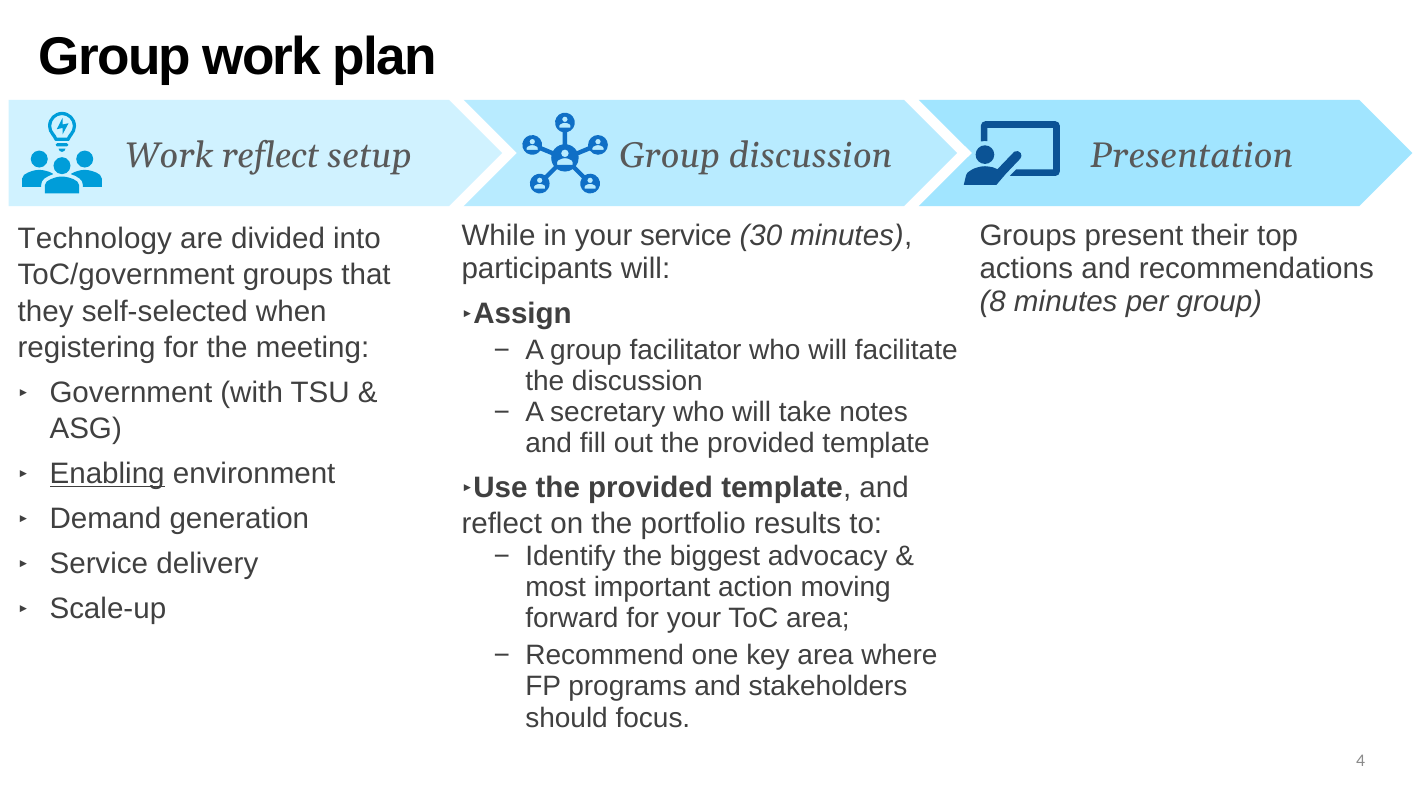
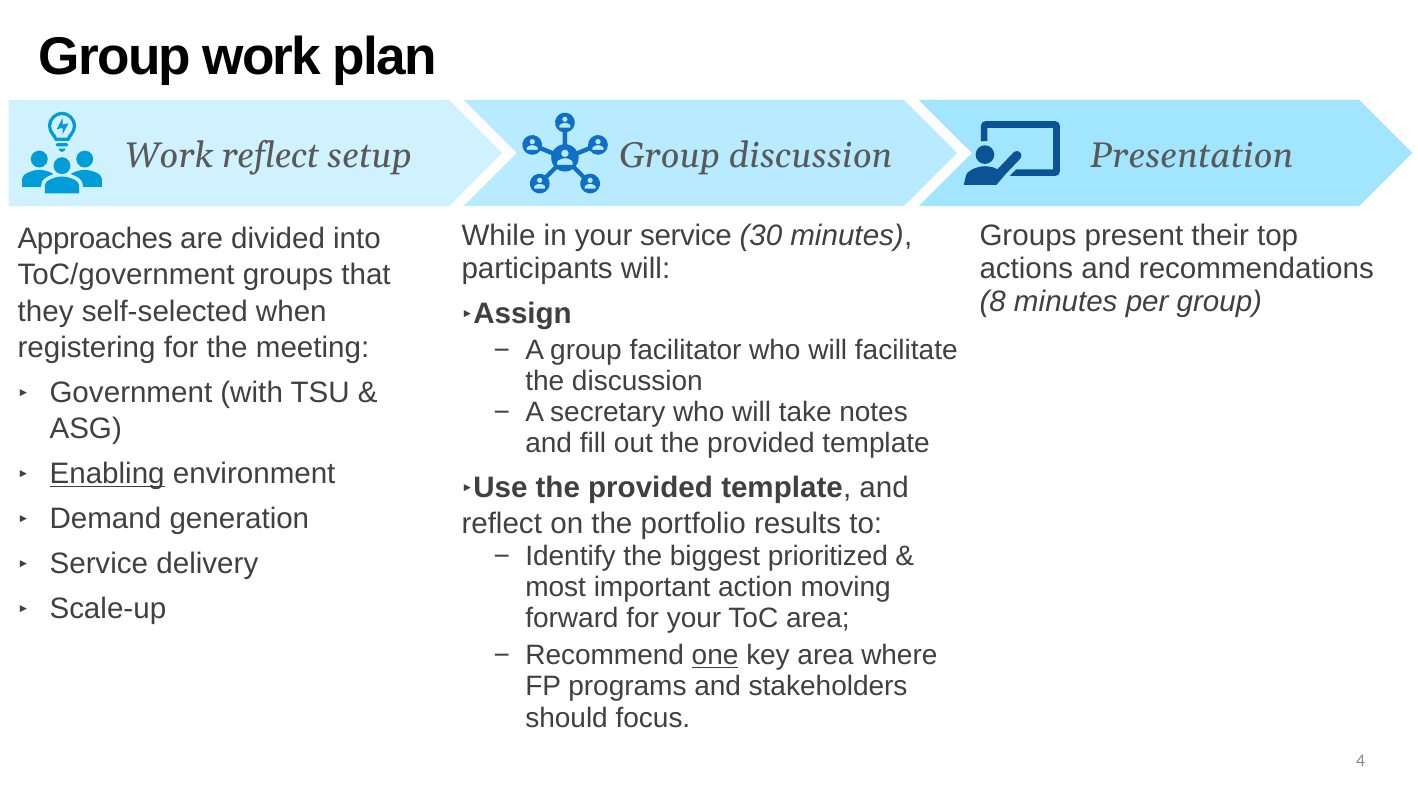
Technology: Technology -> Approaches
advocacy: advocacy -> prioritized
one underline: none -> present
